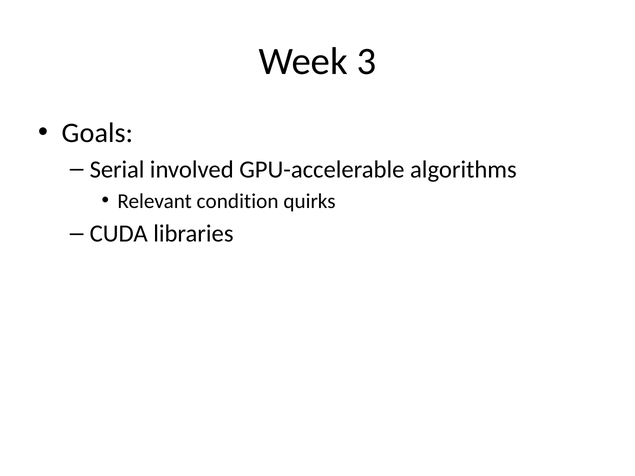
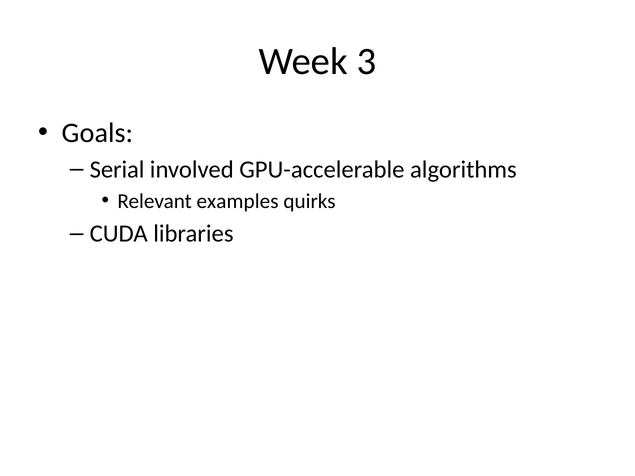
condition: condition -> examples
